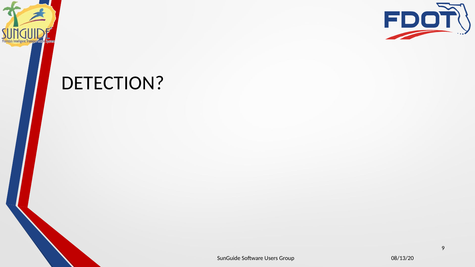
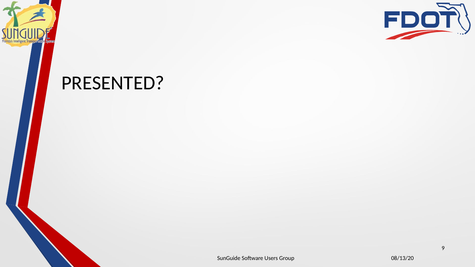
DETECTION: DETECTION -> PRESENTED
